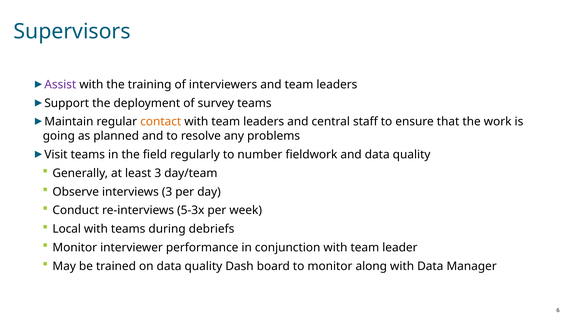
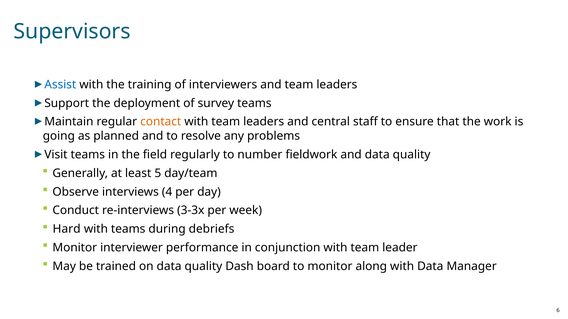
Assist colour: purple -> blue
least 3: 3 -> 5
interviews 3: 3 -> 4
5-3x: 5-3x -> 3-3x
Local: Local -> Hard
